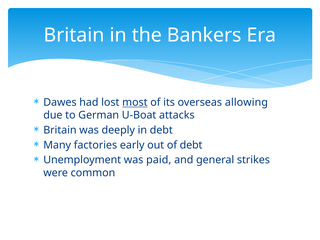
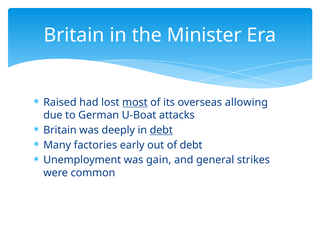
Bankers: Bankers -> Minister
Dawes: Dawes -> Raised
debt at (161, 130) underline: none -> present
paid: paid -> gain
